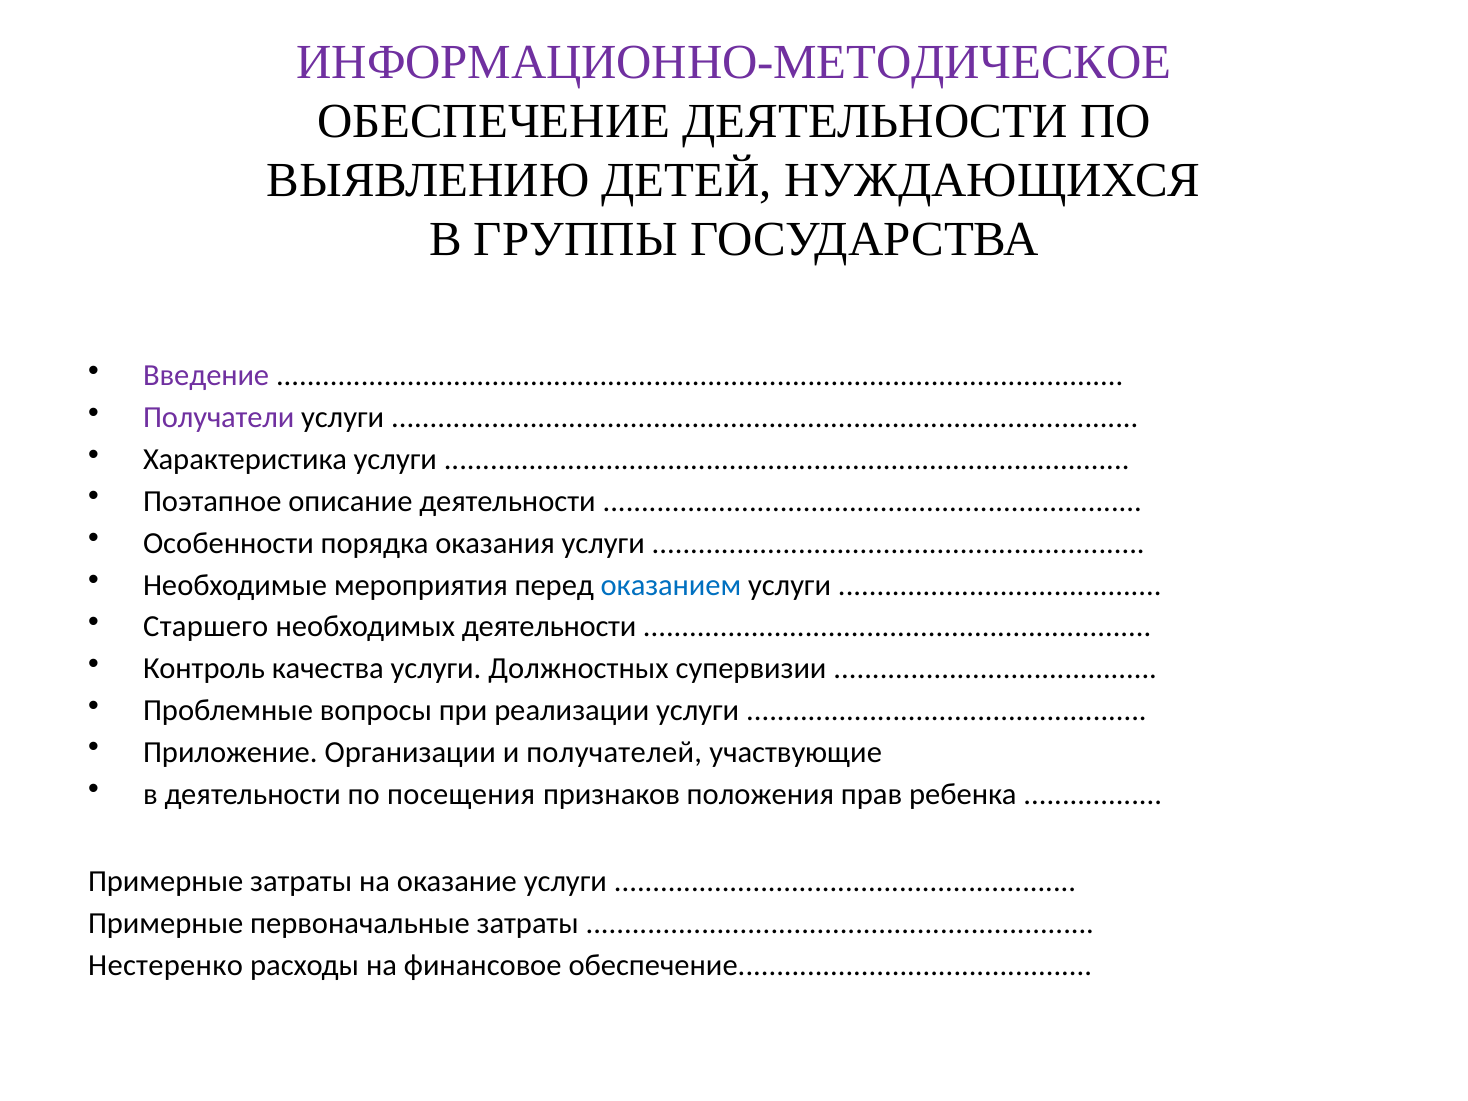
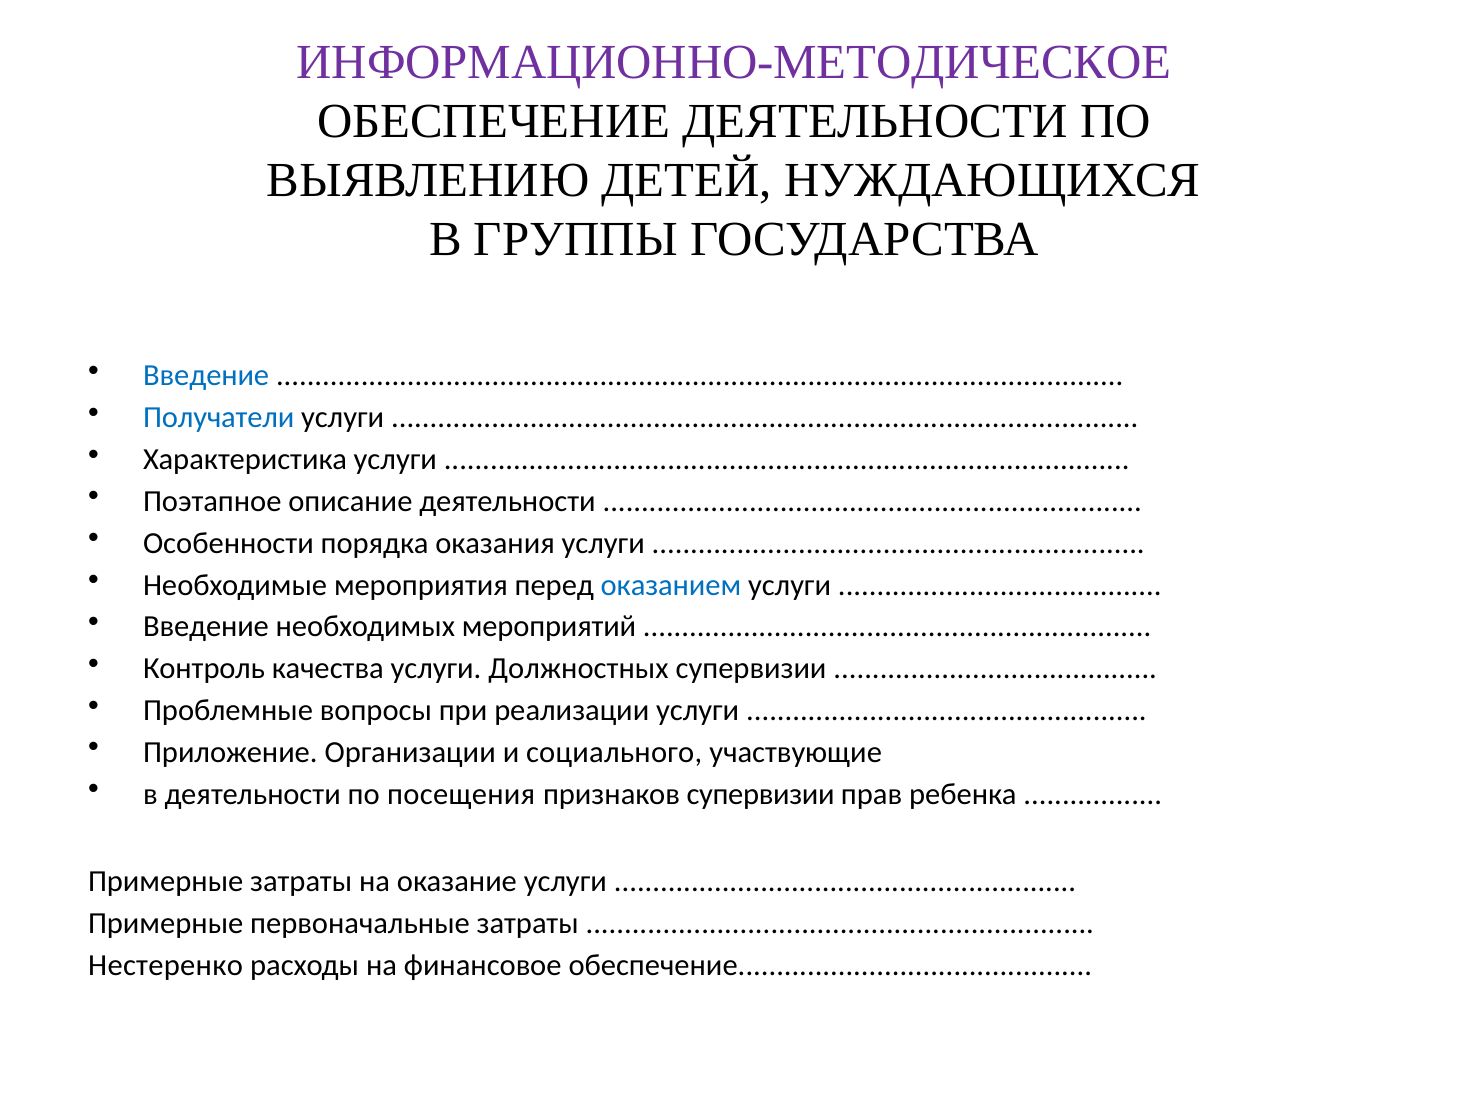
Введение at (206, 376) colour: purple -> blue
Получатели colour: purple -> blue
Старшего at (206, 627): Старшего -> Введение
необходимых деятельности: деятельности -> мероприятий
получателей: получателей -> социального
признаков положения: положения -> супервизии
